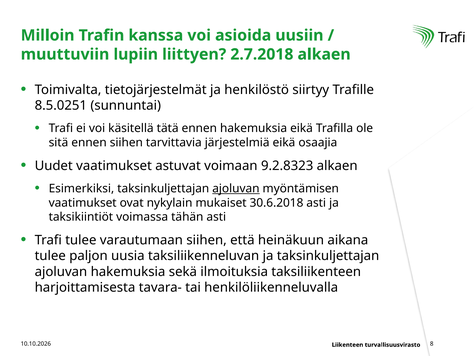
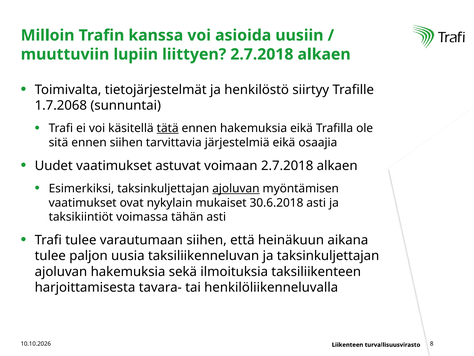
8.5.0251: 8.5.0251 -> 1.7.2068
tätä underline: none -> present
voimaan 9.2.8323: 9.2.8323 -> 2.7.2018
